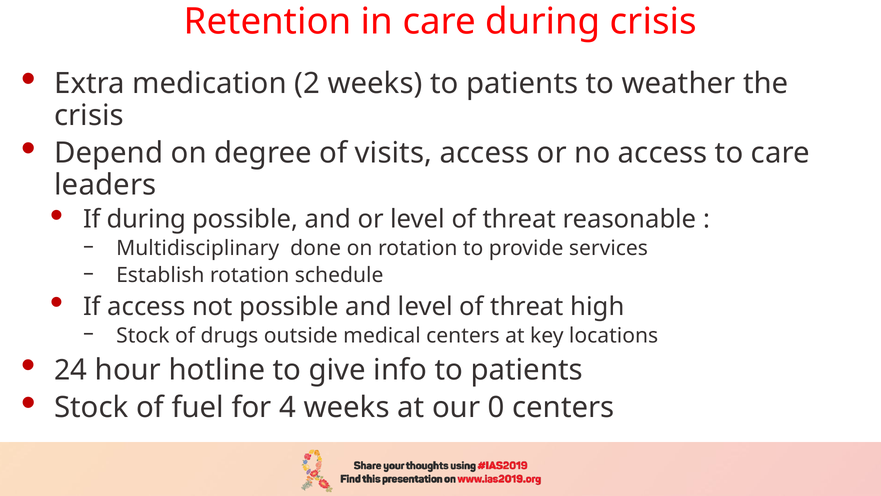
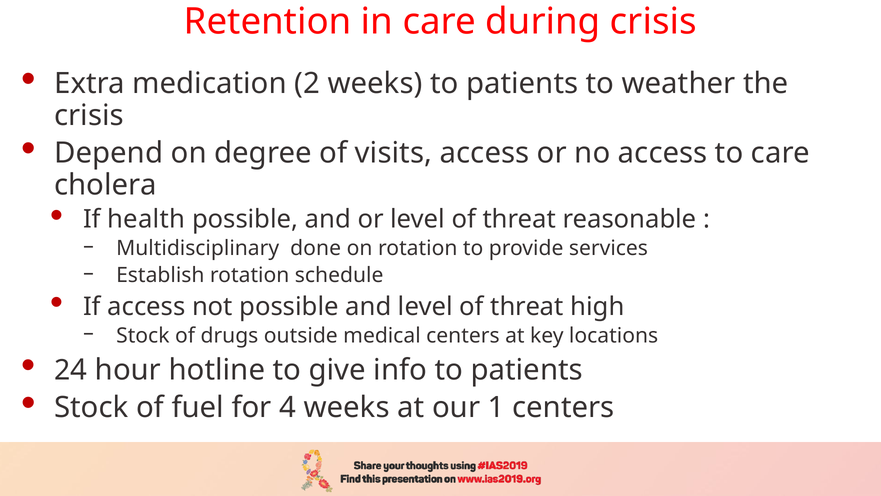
leaders: leaders -> cholera
If during: during -> health
0: 0 -> 1
